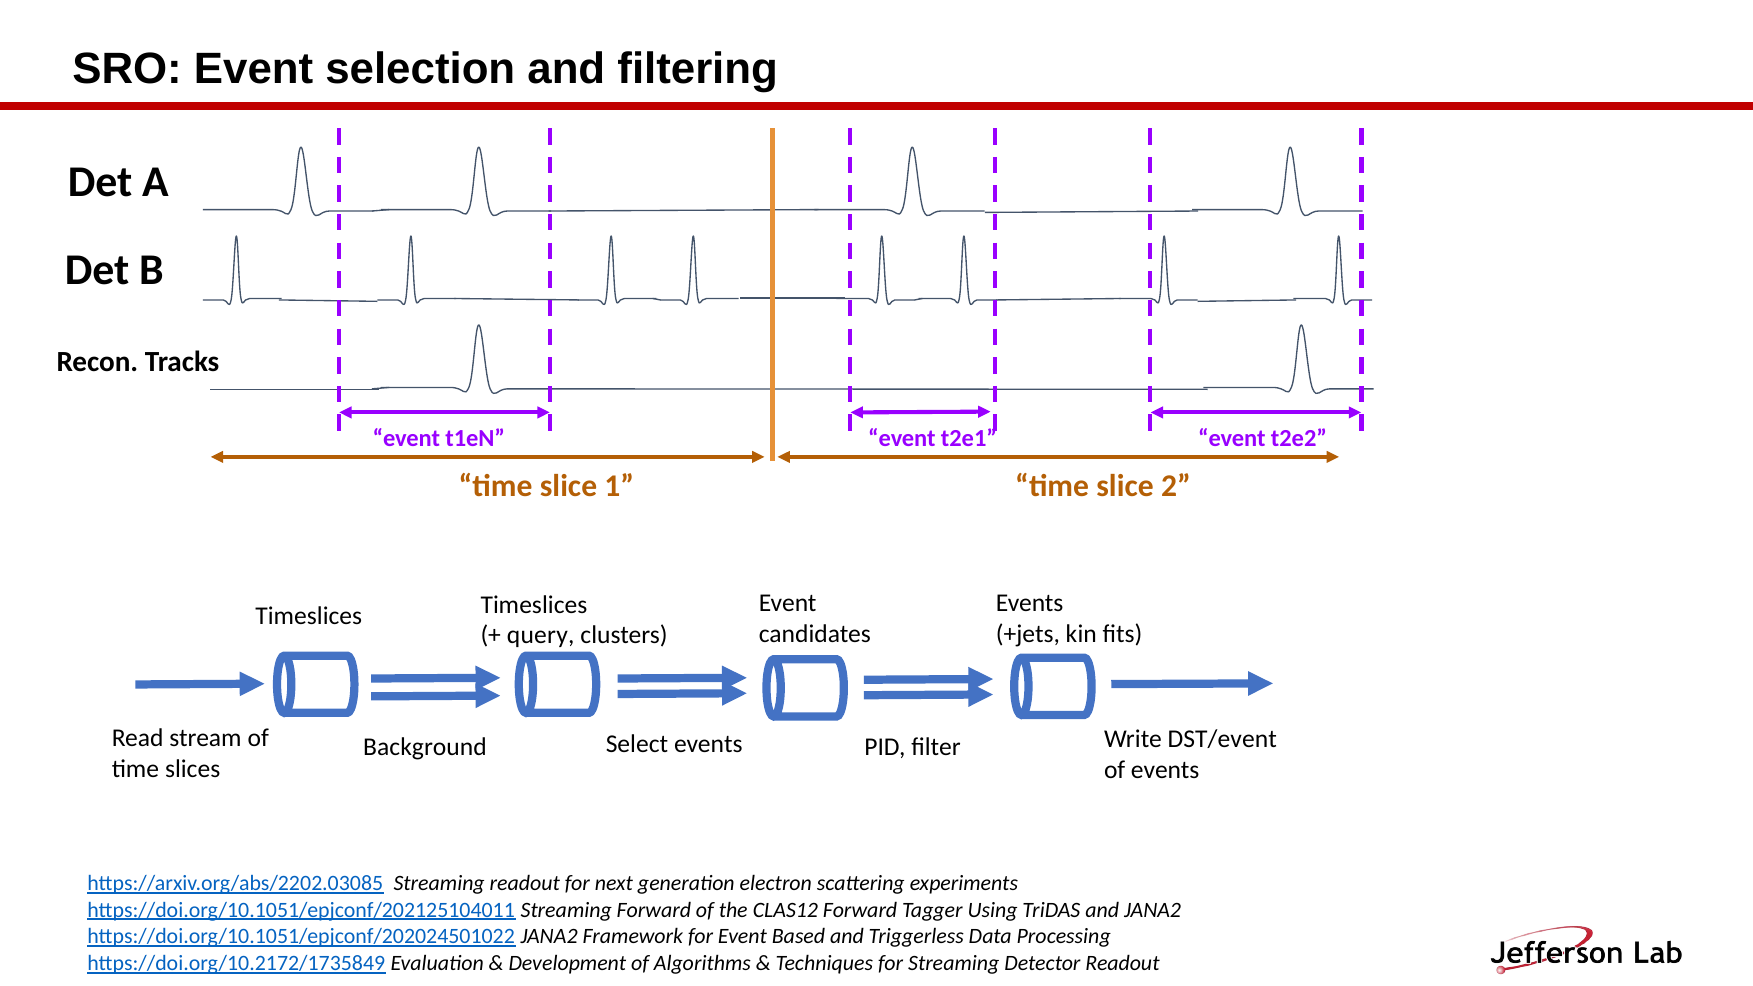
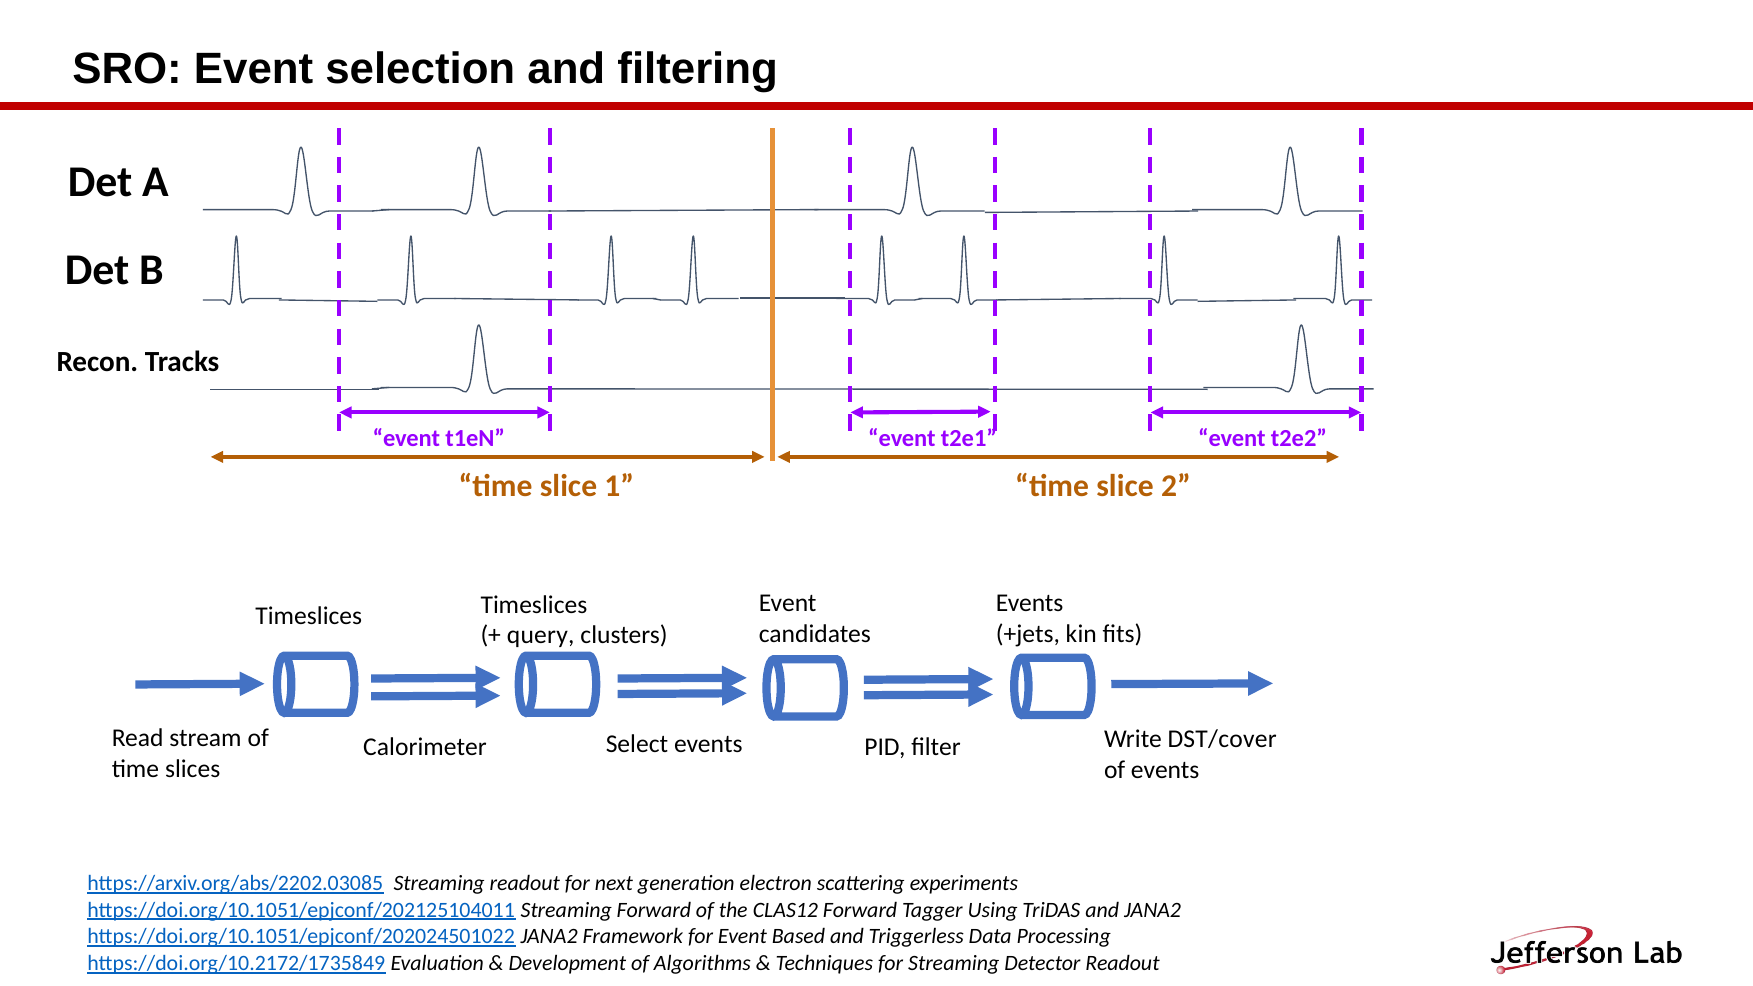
DST/event: DST/event -> DST/cover
Background: Background -> Calorimeter
